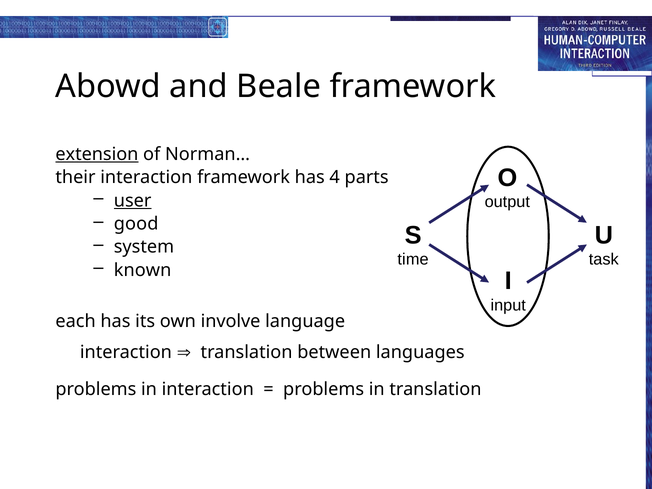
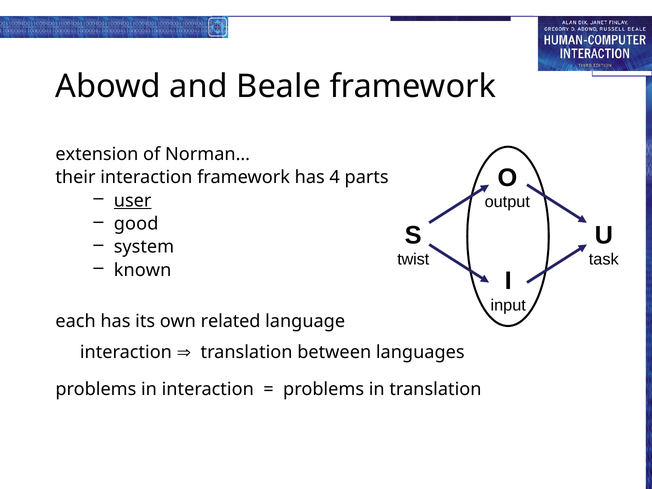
extension underline: present -> none
time: time -> twist
involve: involve -> related
